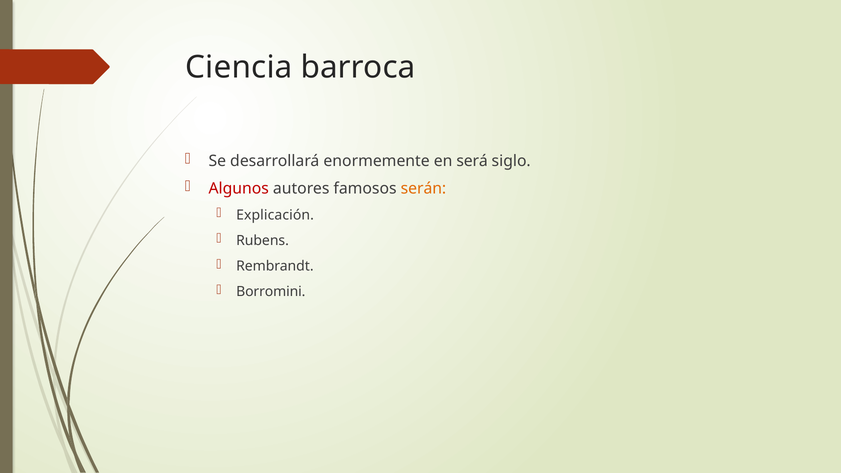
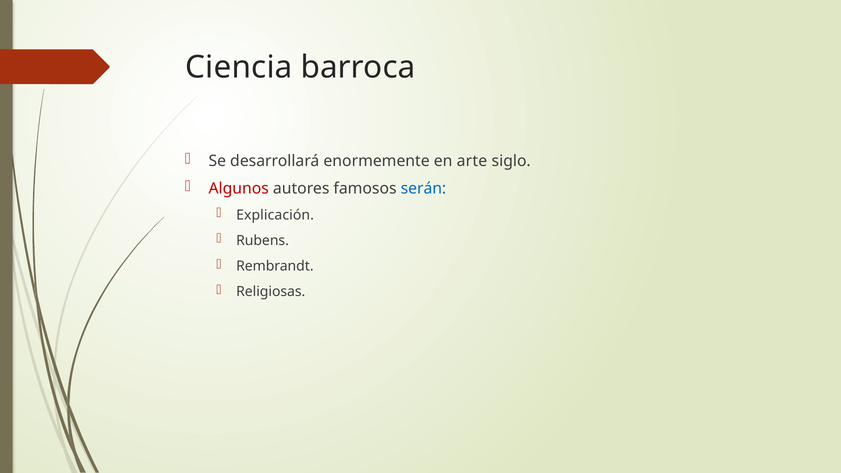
será: será -> arte
serán colour: orange -> blue
Borromini: Borromini -> Religiosas
